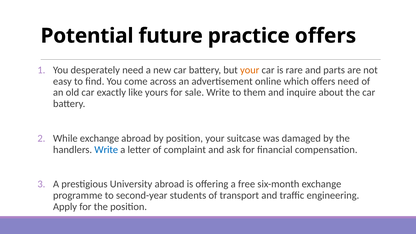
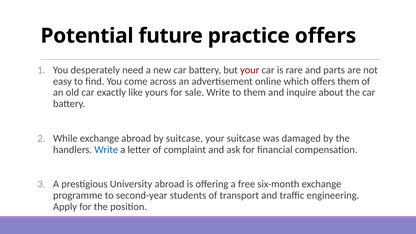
your at (250, 70) colour: orange -> red
offers need: need -> them
by position: position -> suitcase
